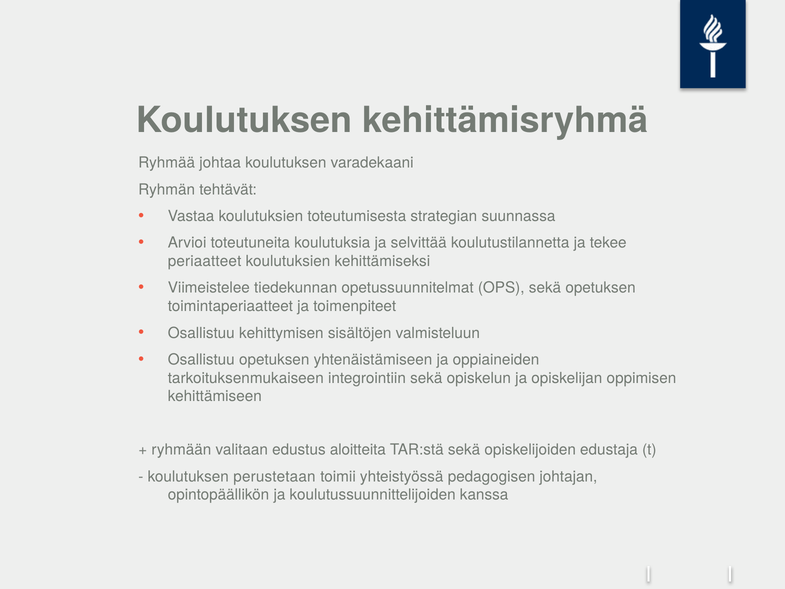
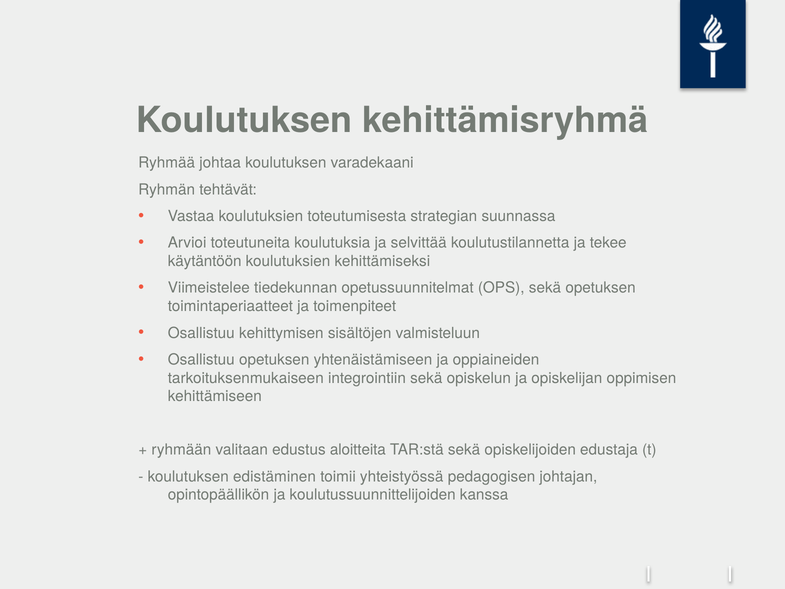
periaatteet: periaatteet -> käytäntöön
perustetaan: perustetaan -> edistäminen
